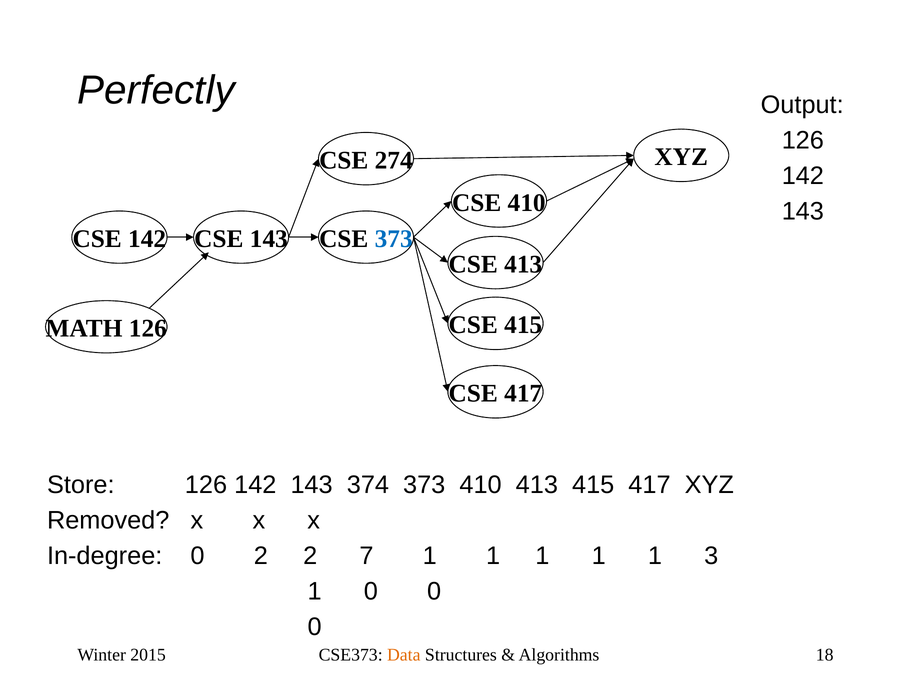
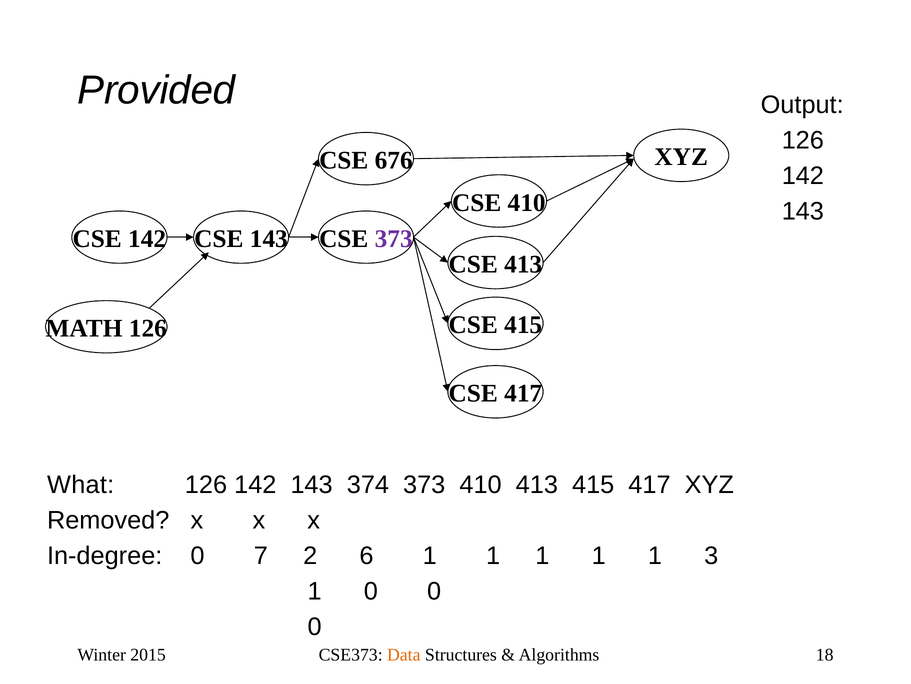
Perfectly: Perfectly -> Provided
274: 274 -> 676
373 at (394, 239) colour: blue -> purple
Store: Store -> What
0 2: 2 -> 7
7: 7 -> 6
